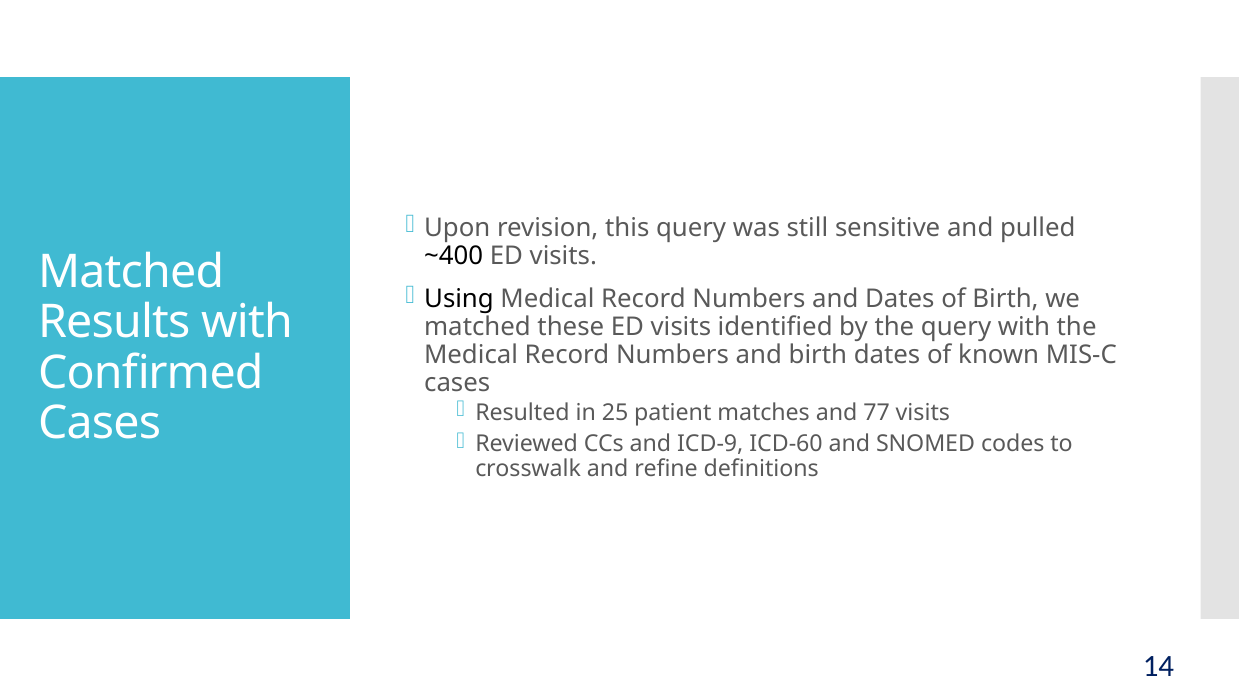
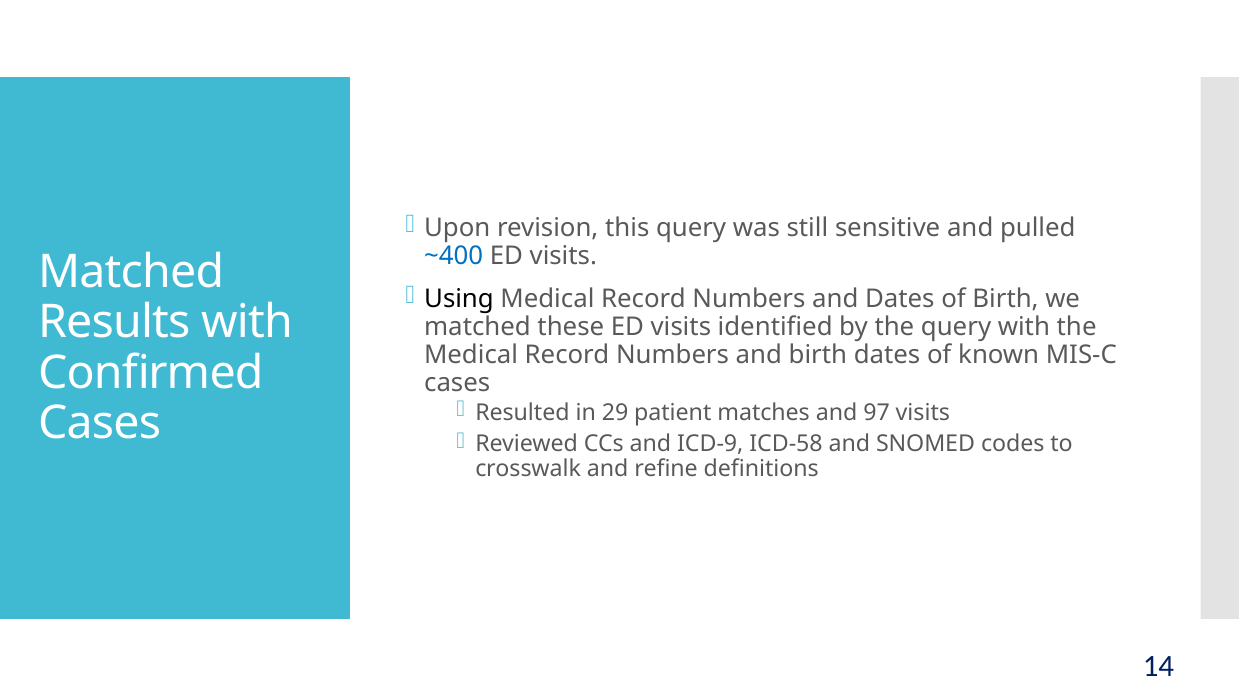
~400 colour: black -> blue
25: 25 -> 29
77: 77 -> 97
ICD-60: ICD-60 -> ICD-58
